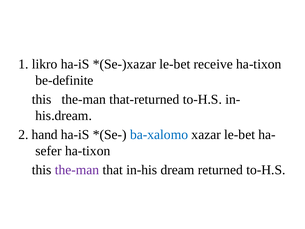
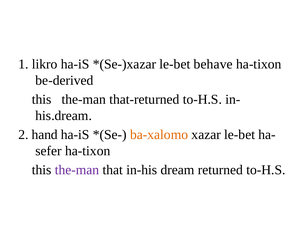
receive: receive -> behave
be-definite: be-definite -> be-derived
ba-xalomo colour: blue -> orange
